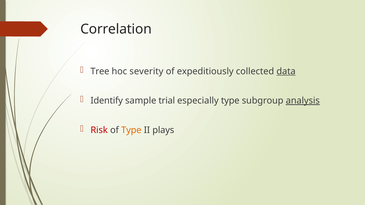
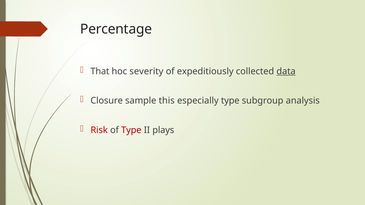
Correlation: Correlation -> Percentage
Tree: Tree -> That
Identify: Identify -> Closure
trial: trial -> this
analysis underline: present -> none
Type at (131, 130) colour: orange -> red
